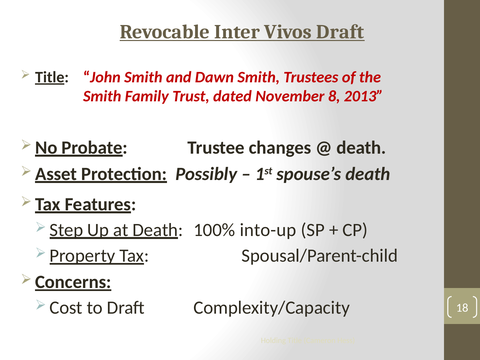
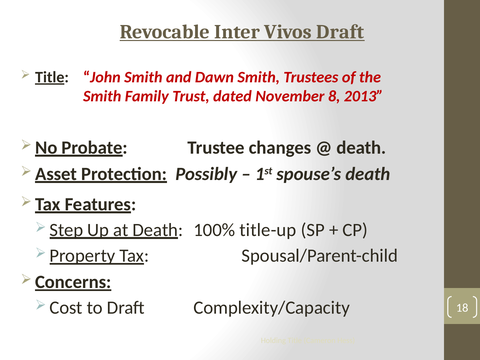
into-up: into-up -> title-up
